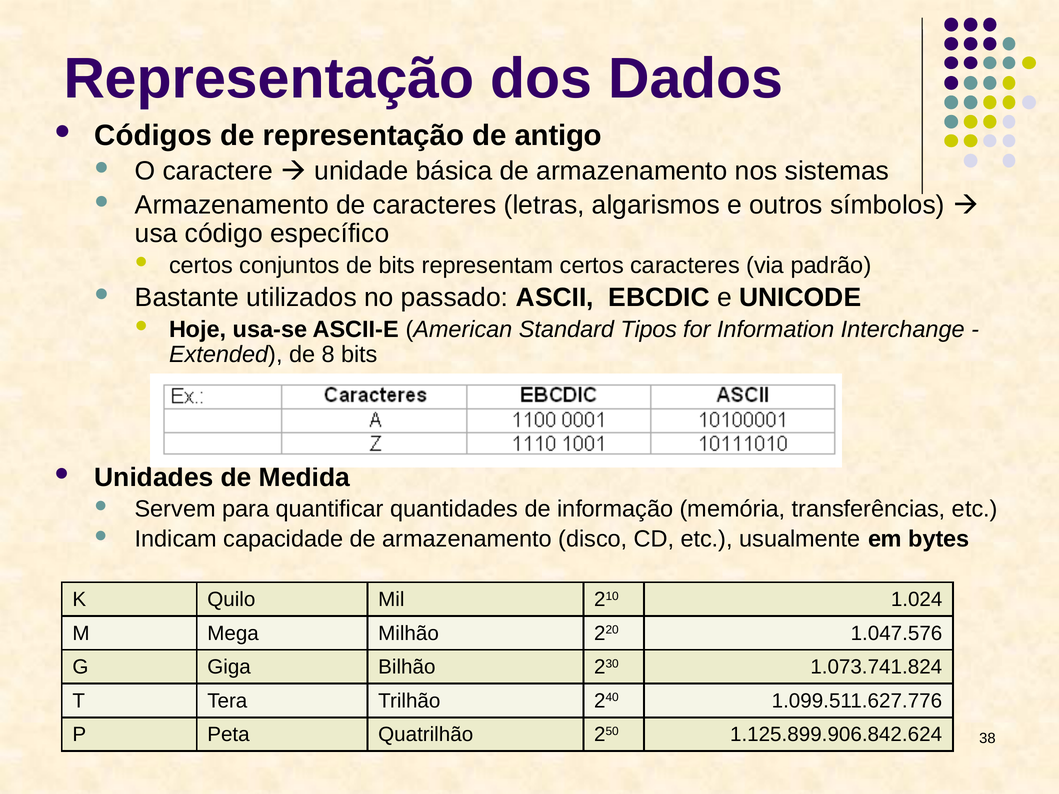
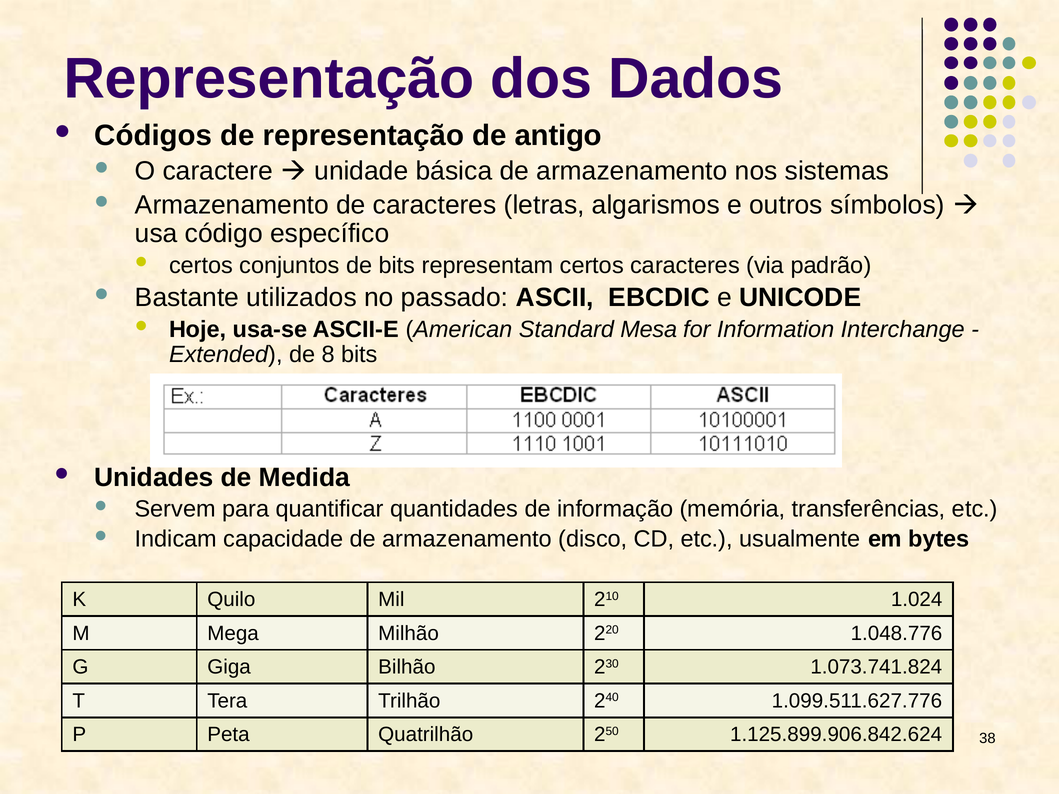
Tipos: Tipos -> Mesa
1.047.576: 1.047.576 -> 1.048.776
